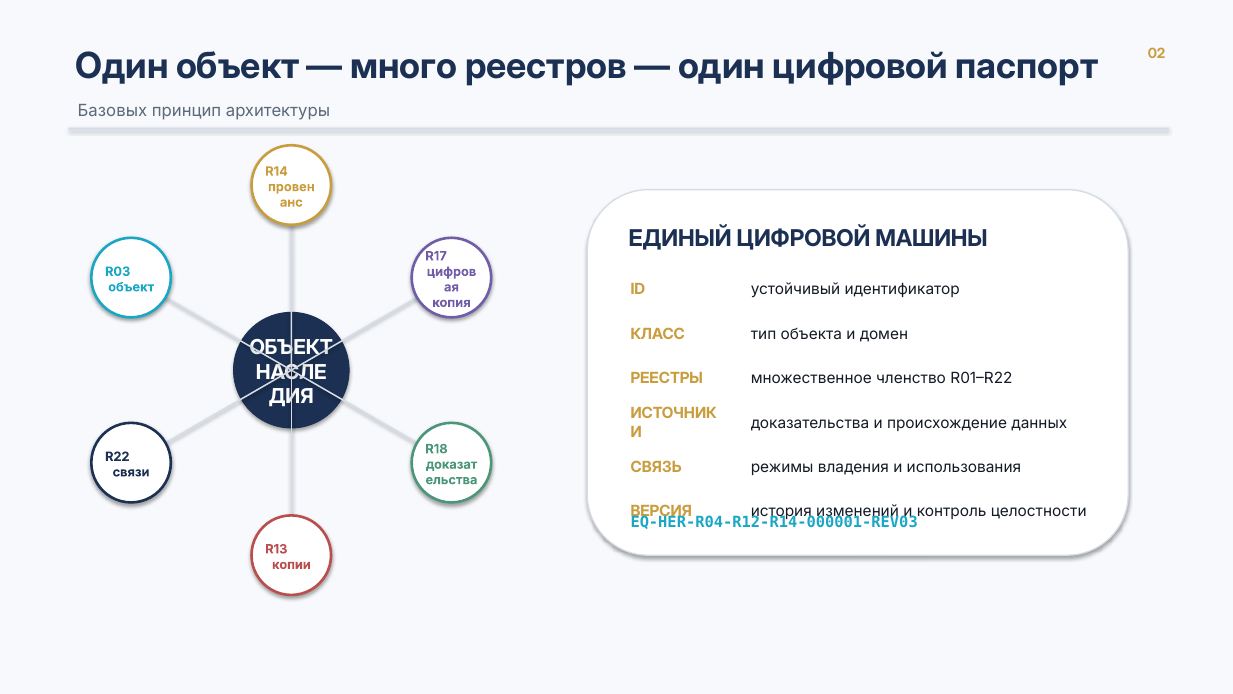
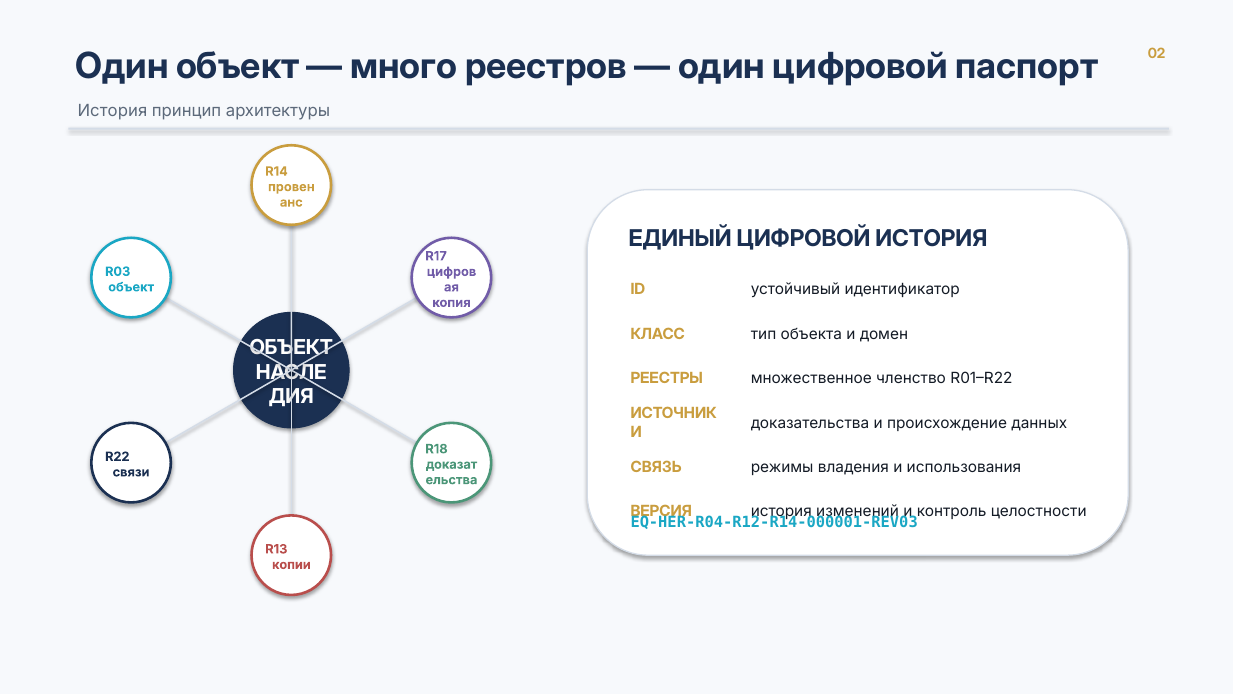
Базовых at (112, 111): Базовых -> История
ЦИФРОВОЙ МАШИНЫ: МАШИНЫ -> ИСТОРИЯ
